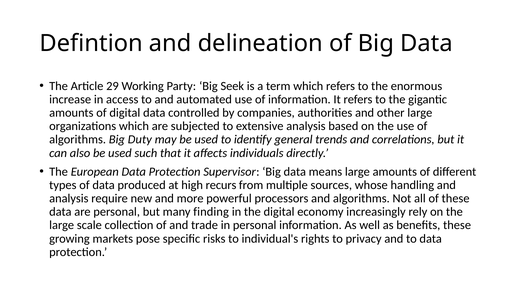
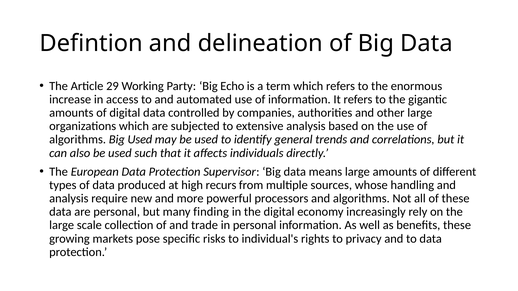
Seek: Seek -> Echo
Big Duty: Duty -> Used
